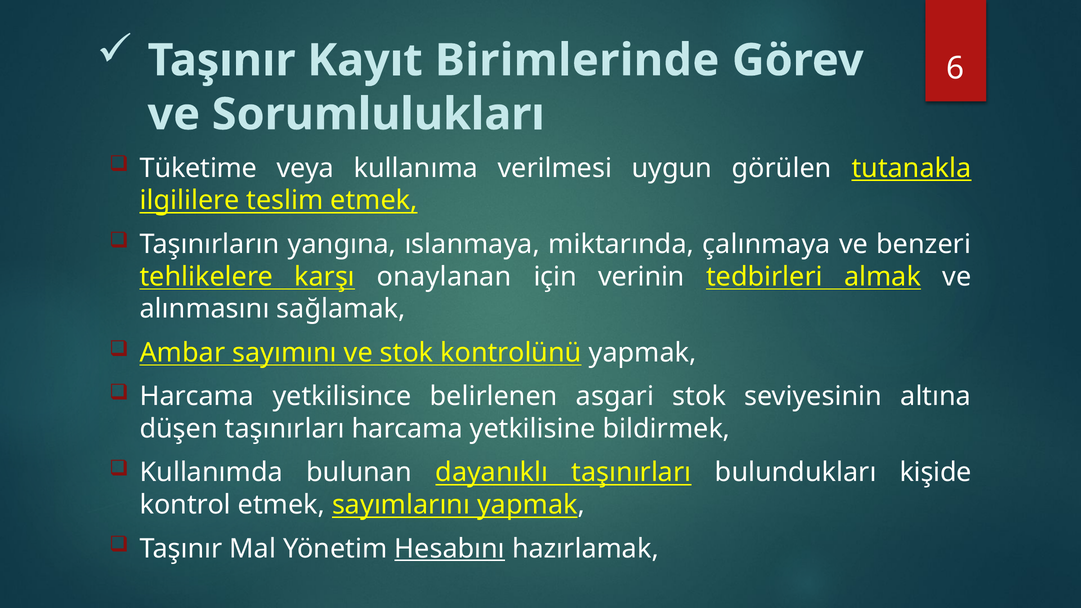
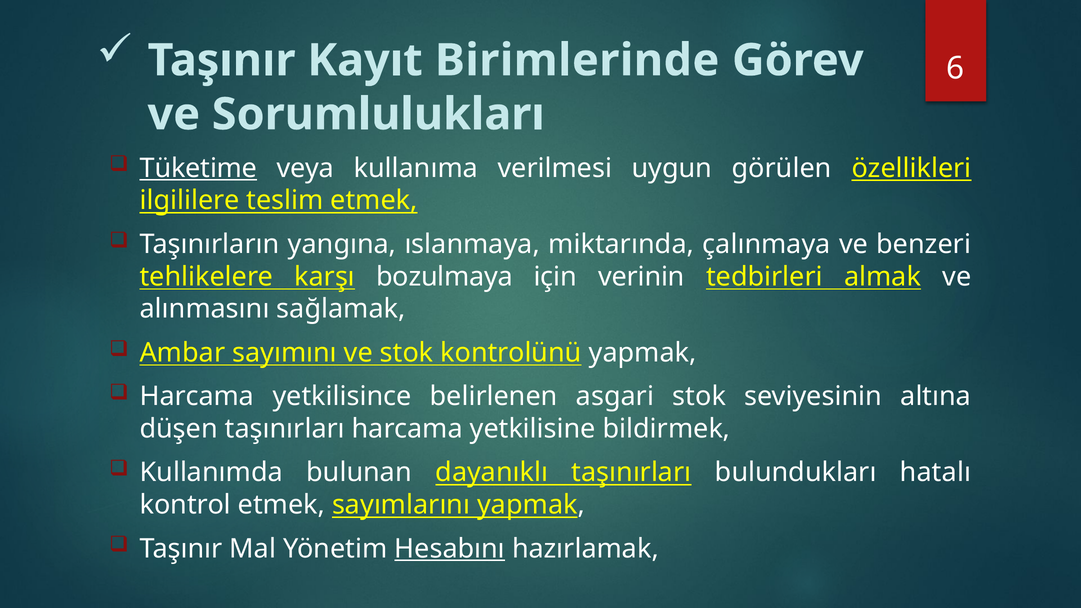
Tüketime underline: none -> present
tutanakla: tutanakla -> özellikleri
onaylanan: onaylanan -> bozulmaya
kişide: kişide -> hatalı
